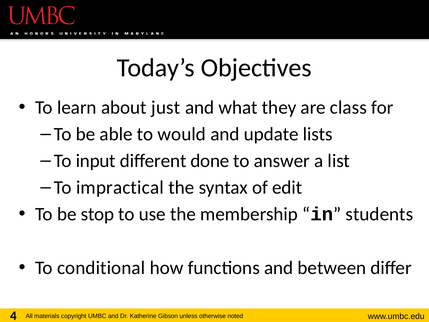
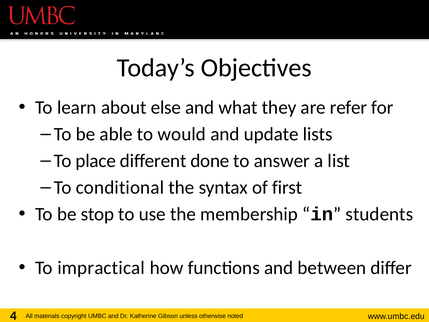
just: just -> else
class: class -> refer
input: input -> place
impractical: impractical -> conditional
edit: edit -> first
conditional: conditional -> impractical
